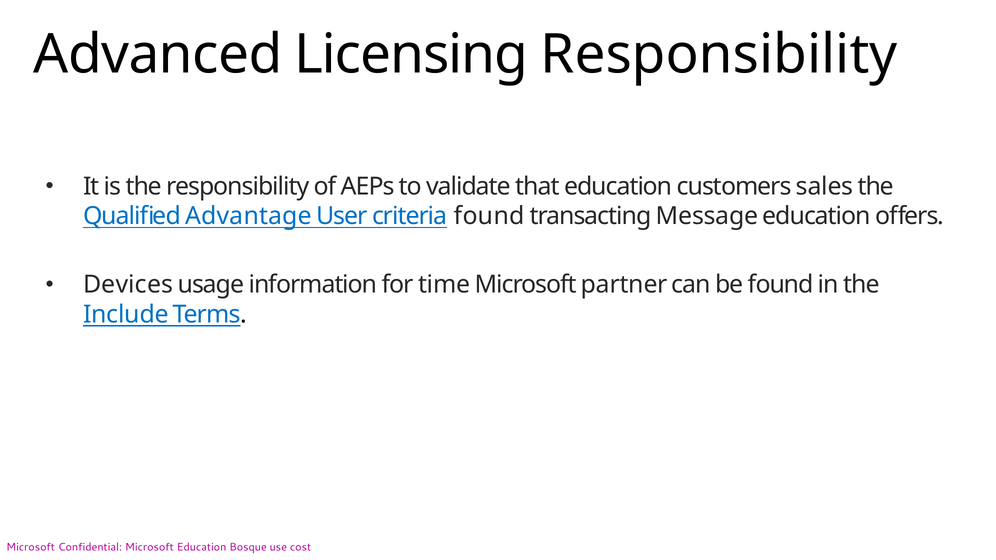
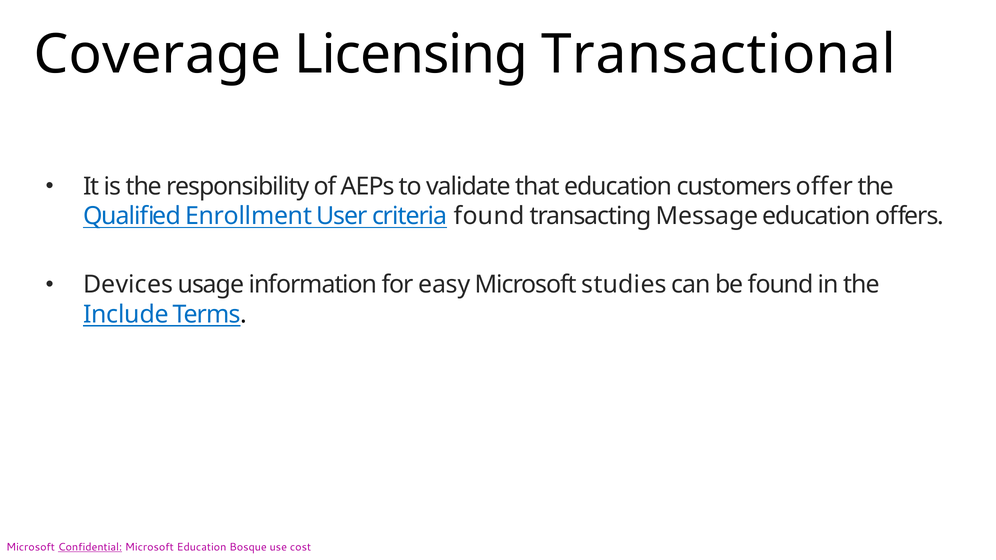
Advanced: Advanced -> Coverage
Licensing Responsibility: Responsibility -> Transactional
sales: sales -> offer
Advantage: Advantage -> Enrollment
time: time -> easy
partner: partner -> studies
Confidential underline: none -> present
